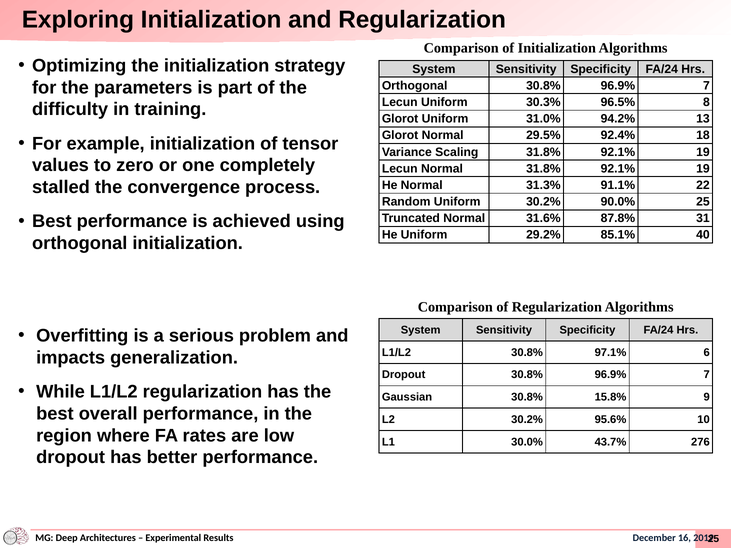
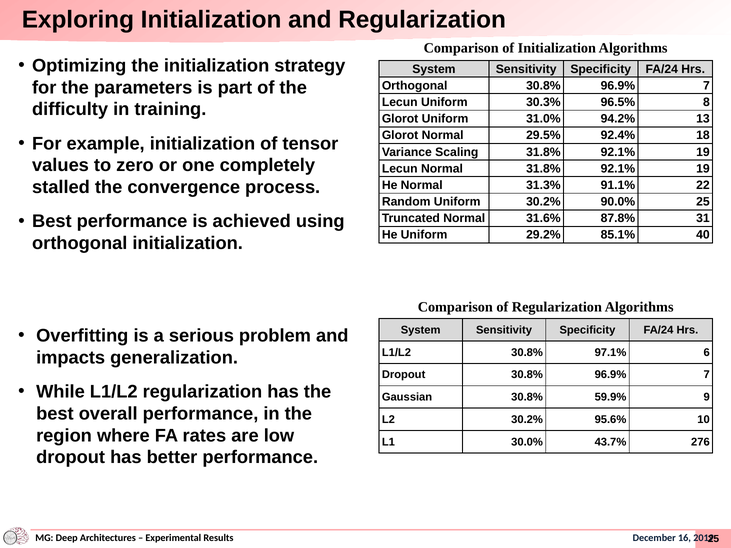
15.8%: 15.8% -> 59.9%
